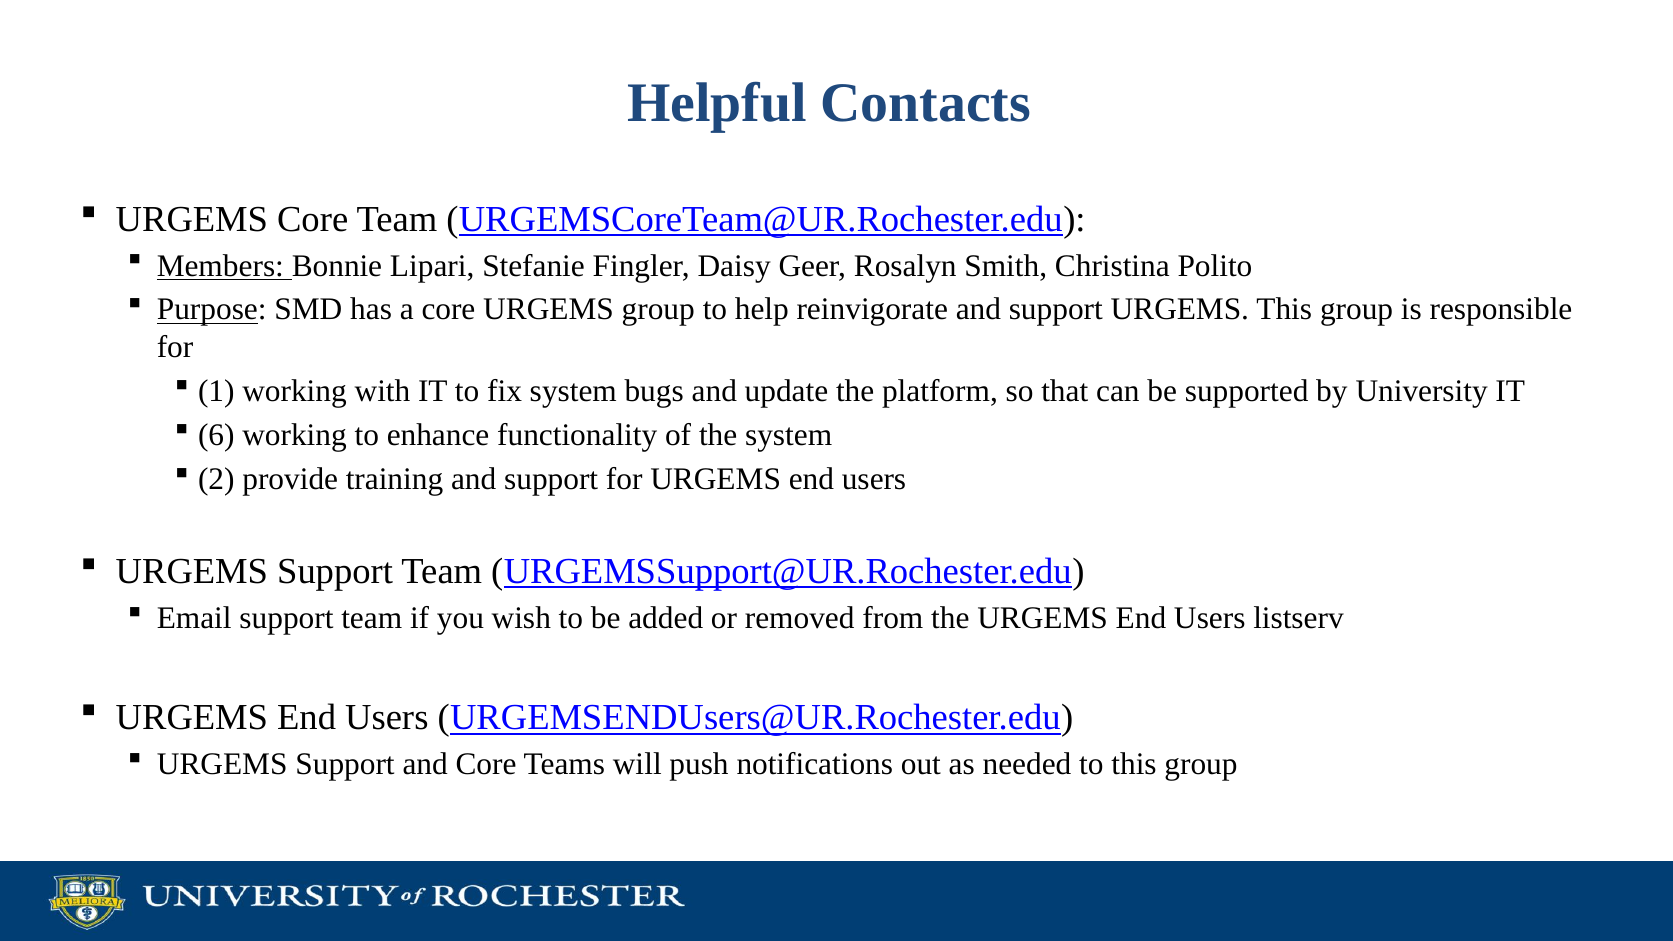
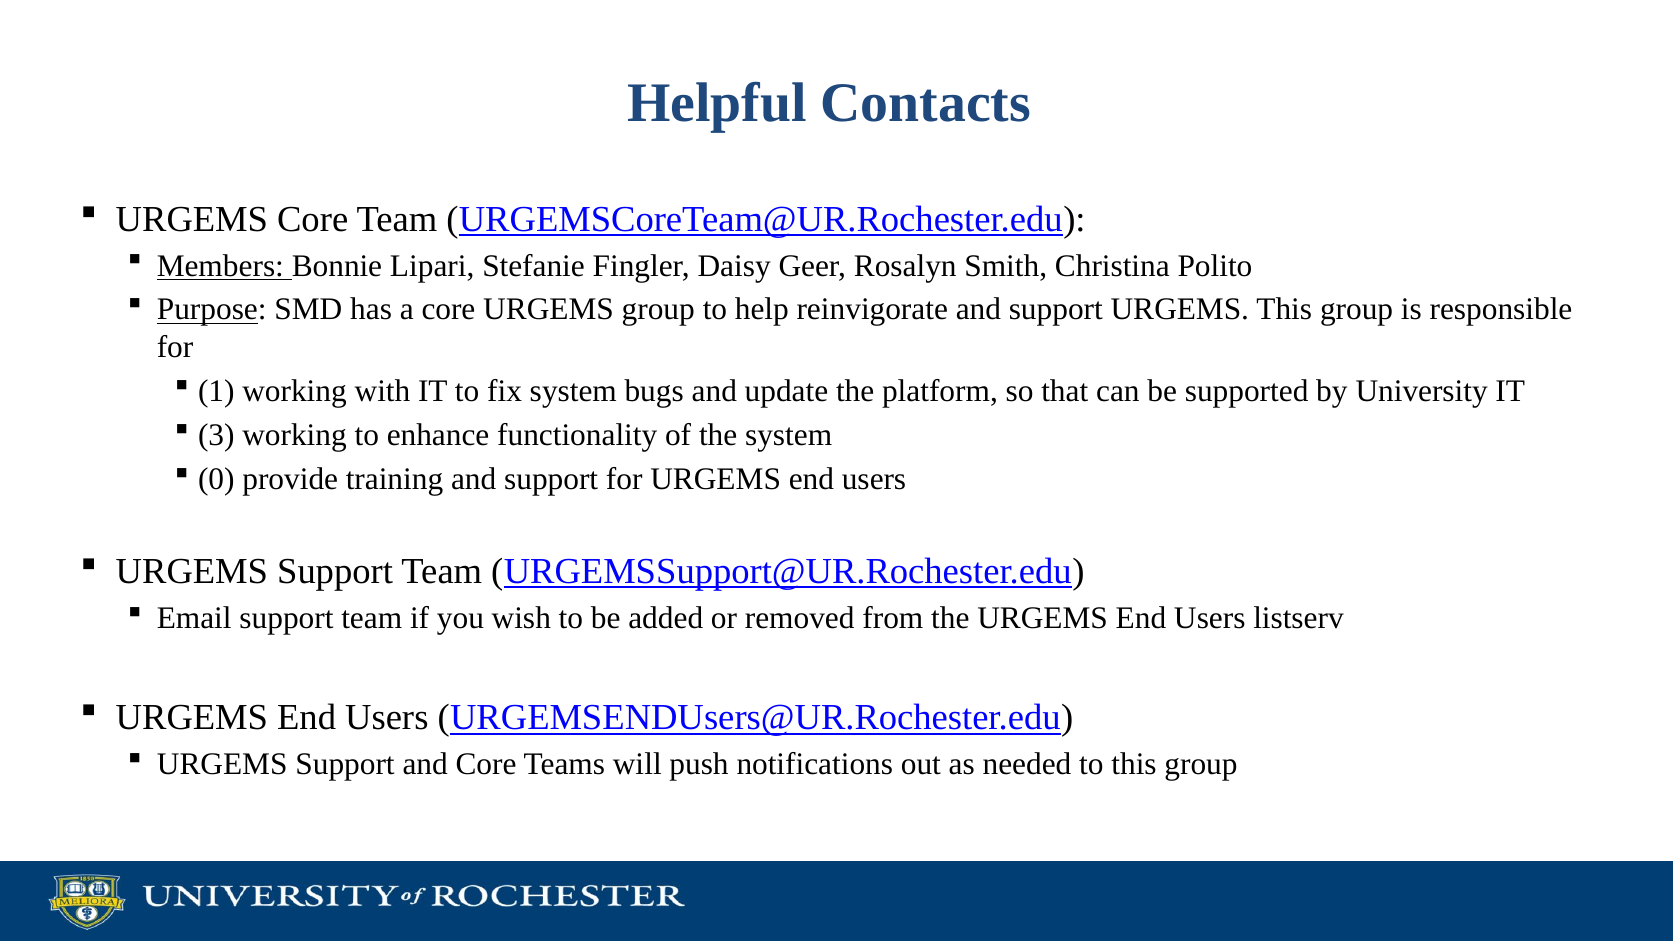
6: 6 -> 3
2: 2 -> 0
